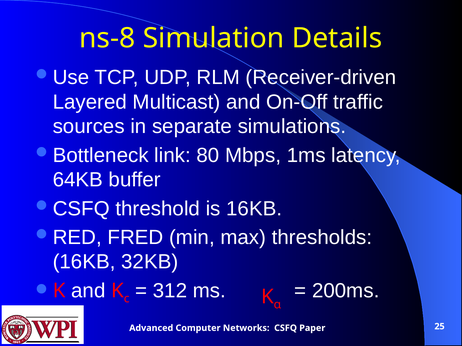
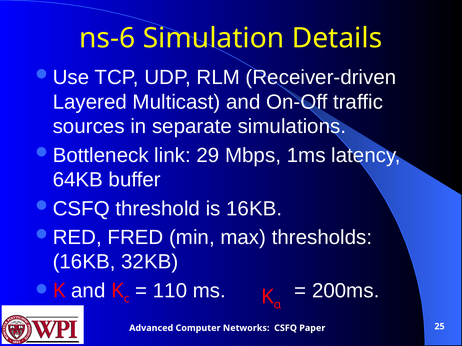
ns-8: ns-8 -> ns-6
80: 80 -> 29
312: 312 -> 110
